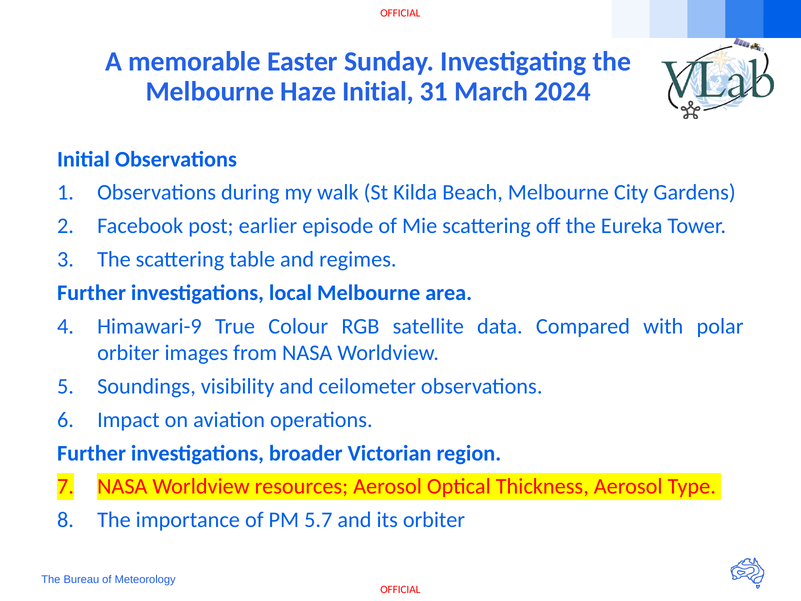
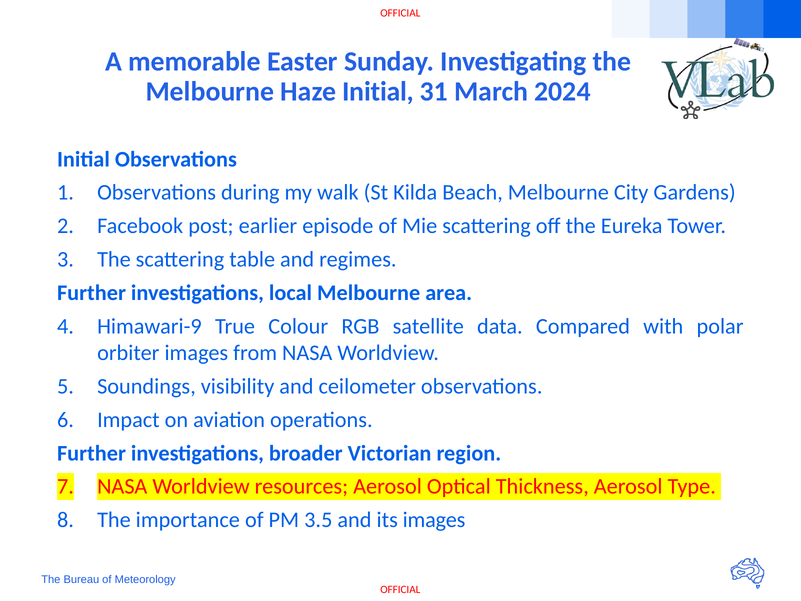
5.7: 5.7 -> 3.5
its orbiter: orbiter -> images
